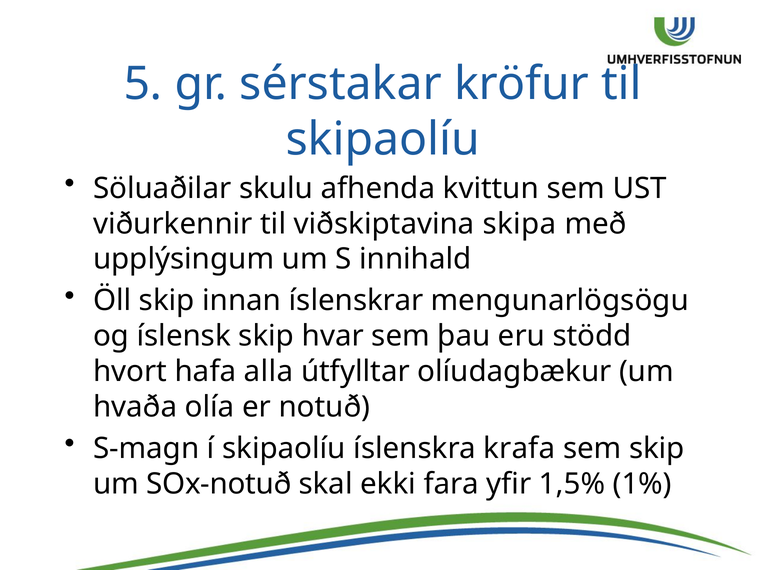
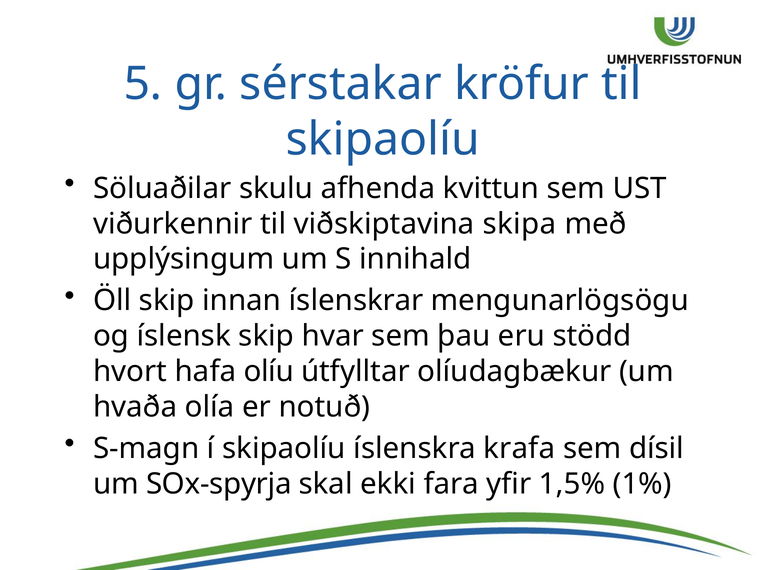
alla: alla -> olíu
sem skip: skip -> dísil
SOx-notuð: SOx-notuð -> SOx-spyrja
